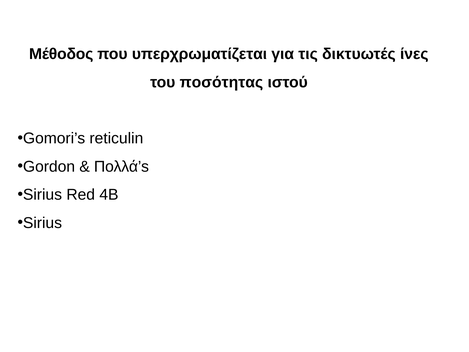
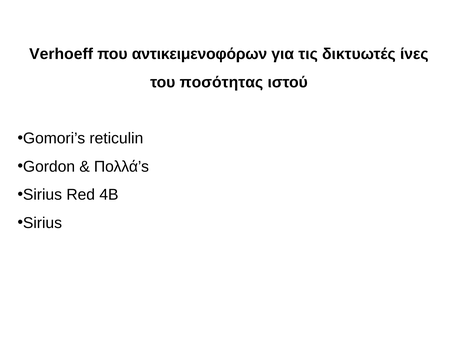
Μέθοδος: Μέθοδος -> Verhoeff
υπερχρωματίζεται: υπερχρωματίζεται -> αντικειμενοφόρων
